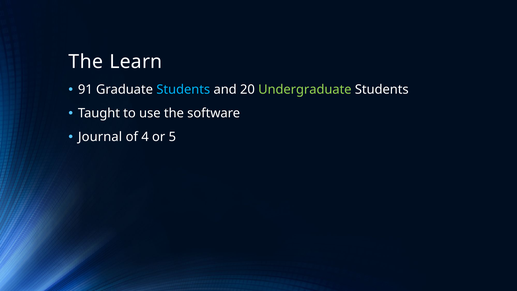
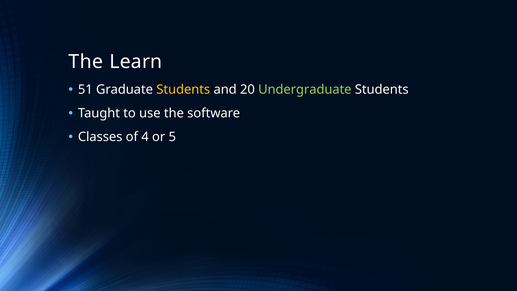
91: 91 -> 51
Students at (183, 90) colour: light blue -> yellow
Journal: Journal -> Classes
